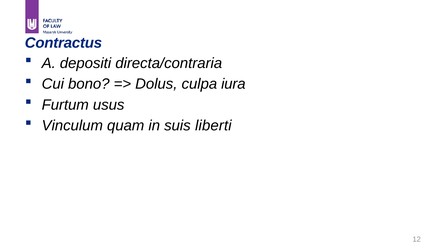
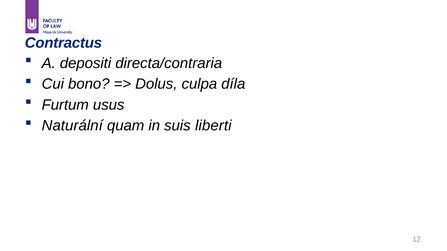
iura: iura -> díla
Vinculum: Vinculum -> Naturální
